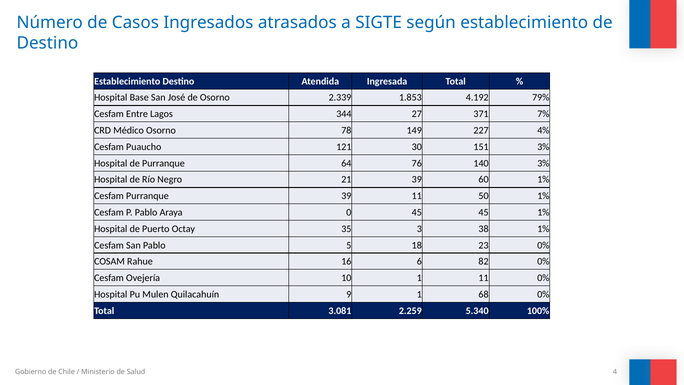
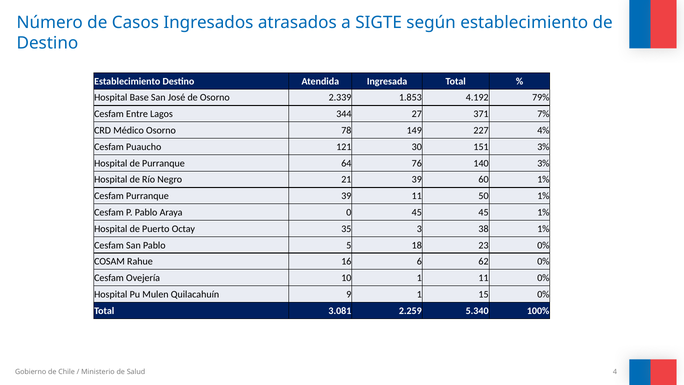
82: 82 -> 62
68: 68 -> 15
